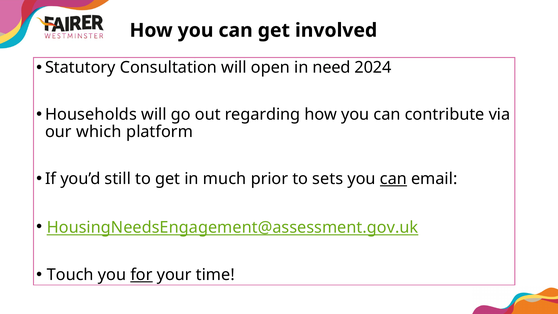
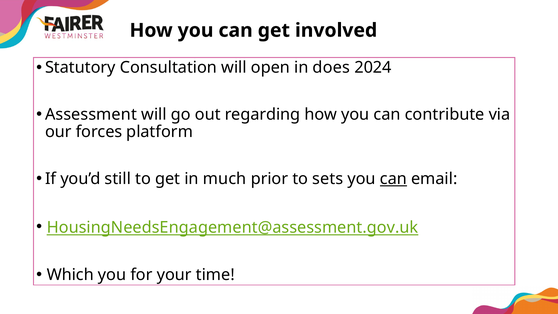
need: need -> does
Households: Households -> Assessment
which: which -> forces
Touch: Touch -> Which
for underline: present -> none
